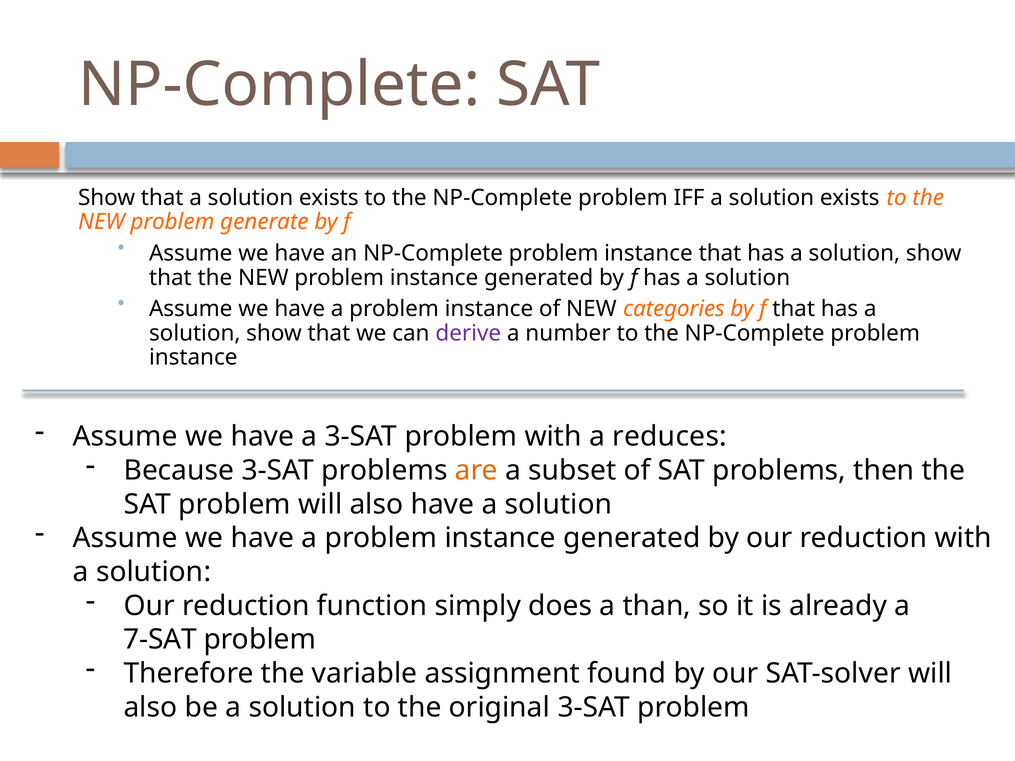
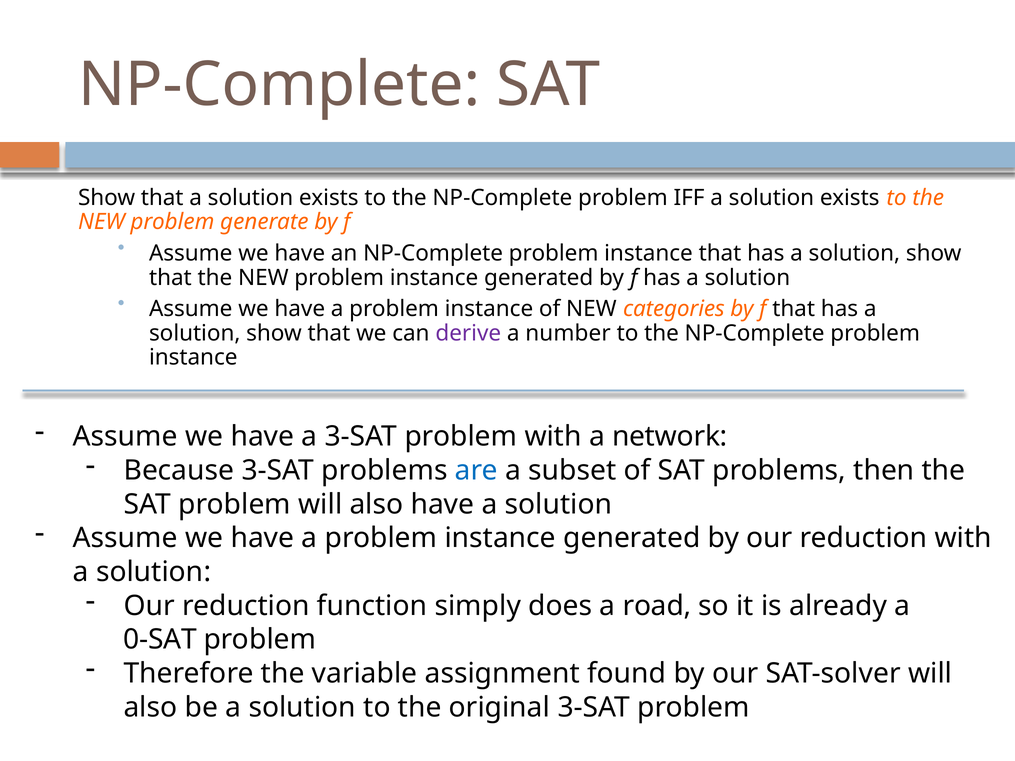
reduces: reduces -> network
are colour: orange -> blue
than: than -> road
7-SAT: 7-SAT -> 0-SAT
